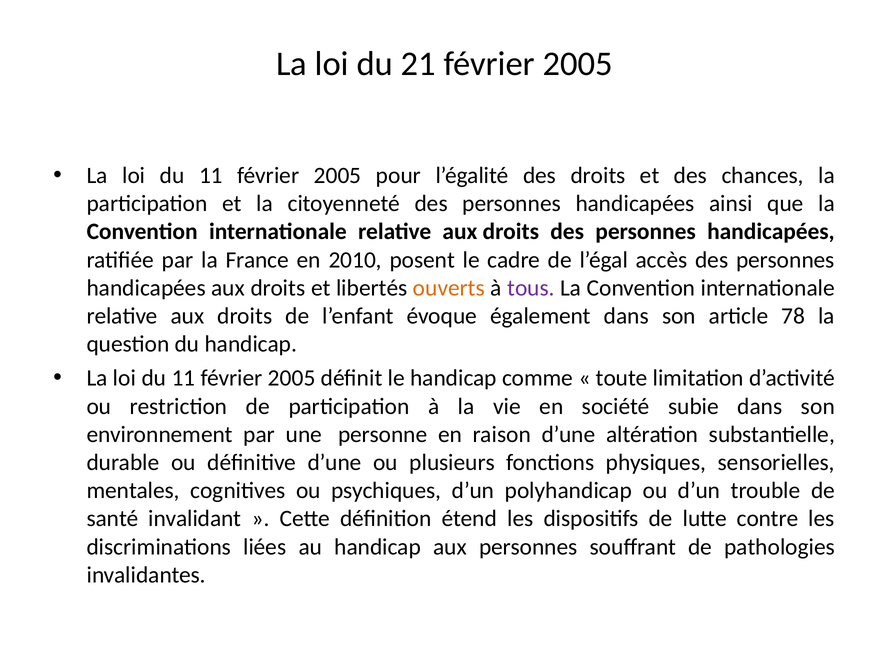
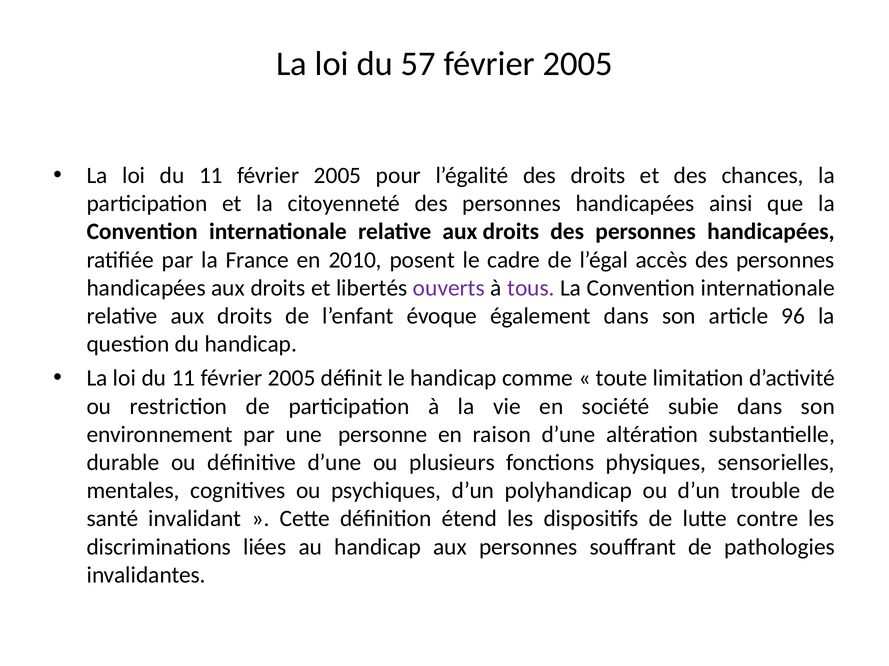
21: 21 -> 57
ouverts colour: orange -> purple
78: 78 -> 96
